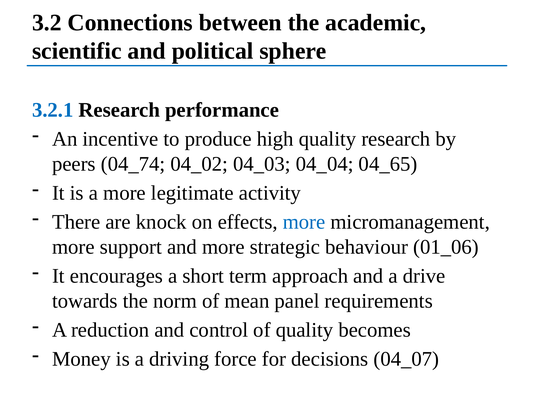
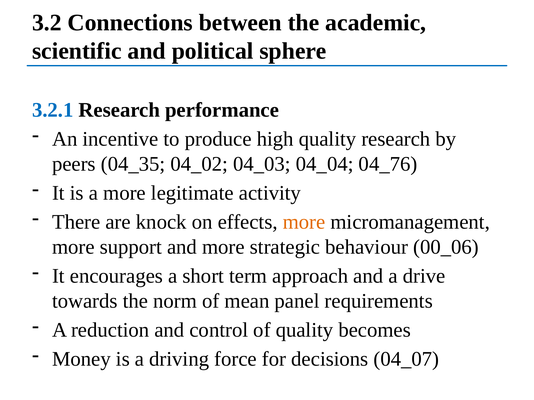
04_74: 04_74 -> 04_35
04_65: 04_65 -> 04_76
more at (304, 222) colour: blue -> orange
01_06: 01_06 -> 00_06
